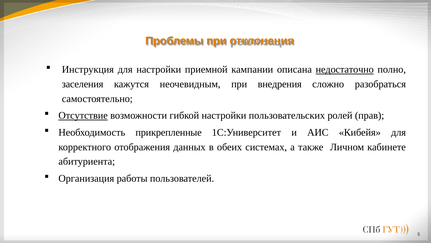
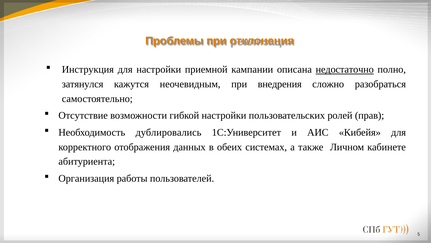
заселения: заселения -> затянулся
Отсутствие underline: present -> none
прикрепленные: прикрепленные -> дублировались
